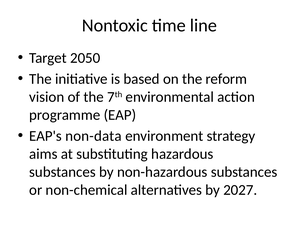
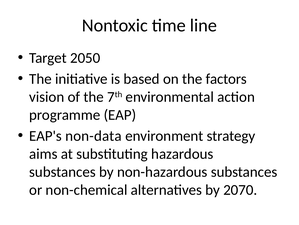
reform: reform -> factors
2027: 2027 -> 2070
